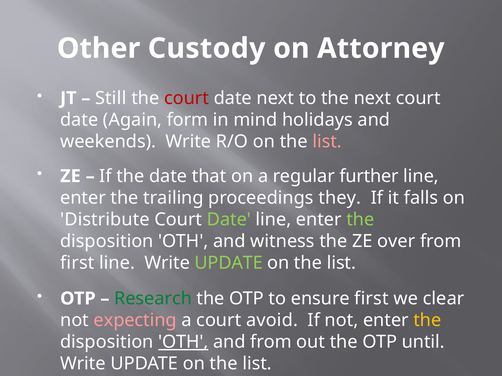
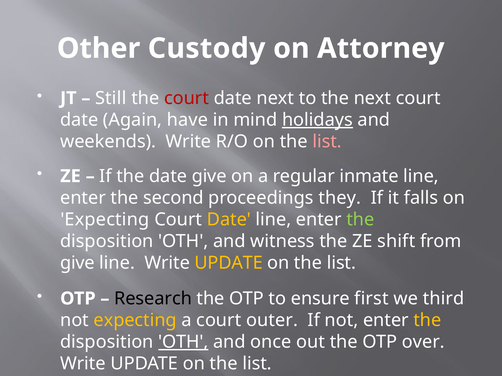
form: form -> have
holidays underline: none -> present
date that: that -> give
further: further -> inmate
trailing: trailing -> second
Distribute at (105, 220): Distribute -> Expecting
Date at (229, 220) colour: light green -> yellow
over: over -> shift
first at (77, 263): first -> give
UPDATE at (229, 263) colour: light green -> yellow
Research colour: green -> black
clear: clear -> third
expecting at (135, 321) colour: pink -> yellow
avoid: avoid -> outer
and from: from -> once
until: until -> over
